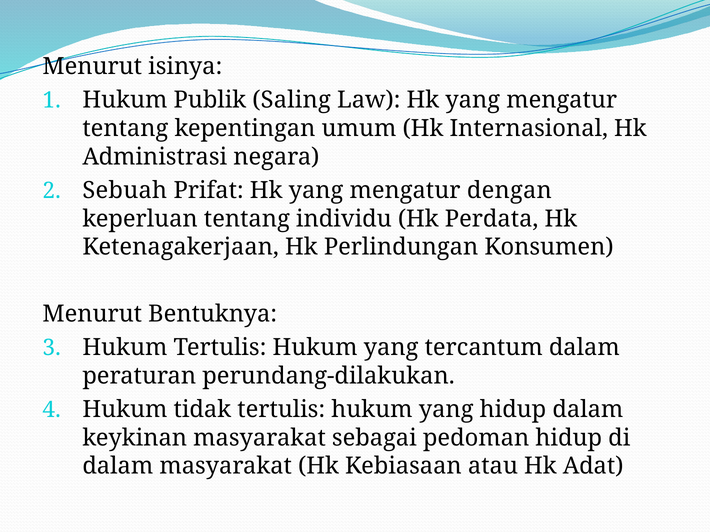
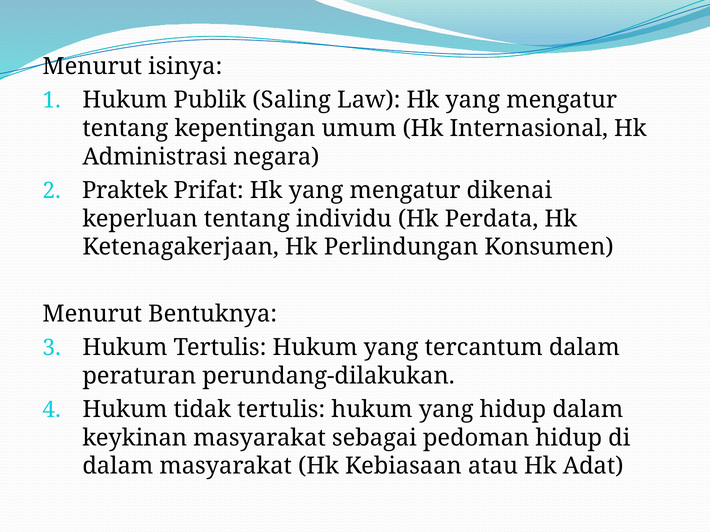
Sebuah: Sebuah -> Praktek
dengan: dengan -> dikenai
